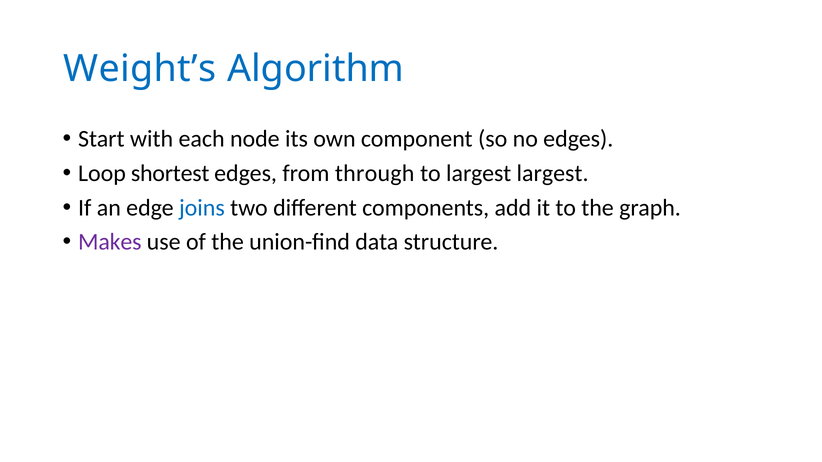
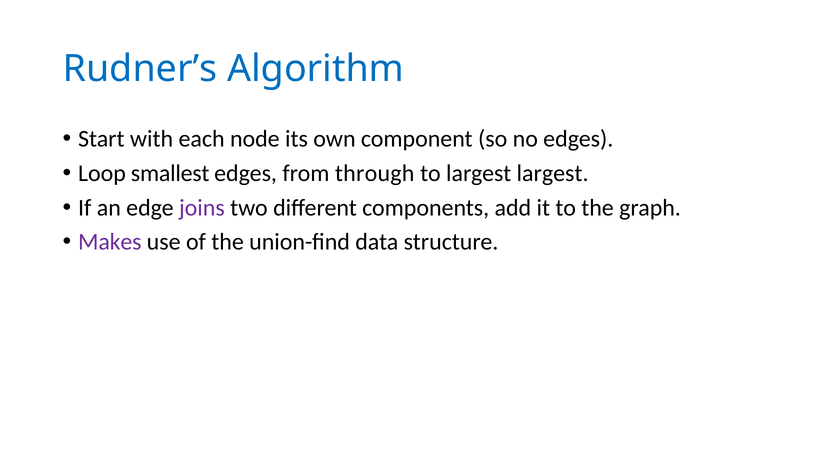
Weight’s: Weight’s -> Rudner’s
shortest: shortest -> smallest
joins colour: blue -> purple
